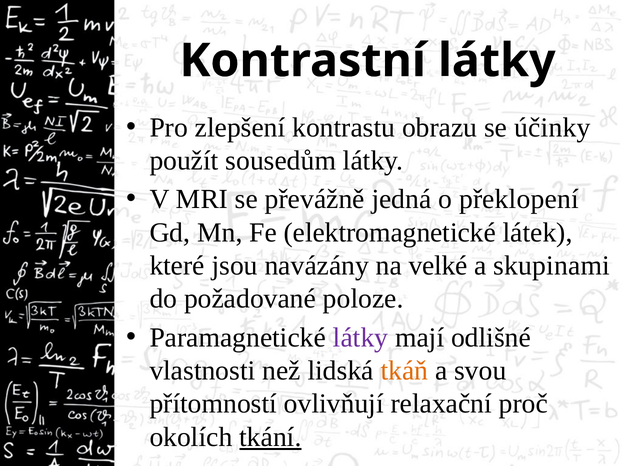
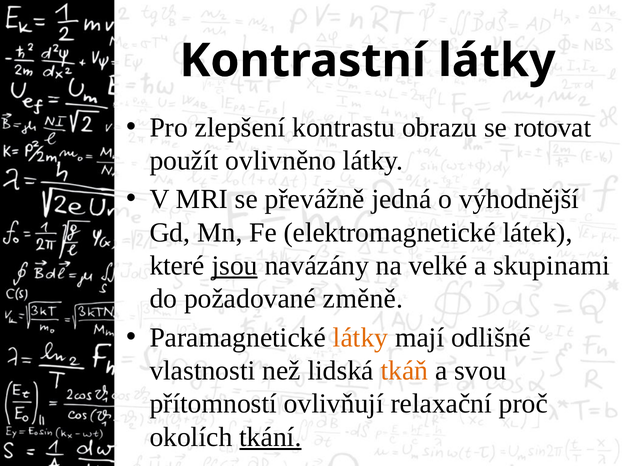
účinky: účinky -> rotovat
sousedům: sousedům -> ovlivněno
překlopení: překlopení -> výhodnější
jsou underline: none -> present
poloze: poloze -> změně
látky at (361, 338) colour: purple -> orange
